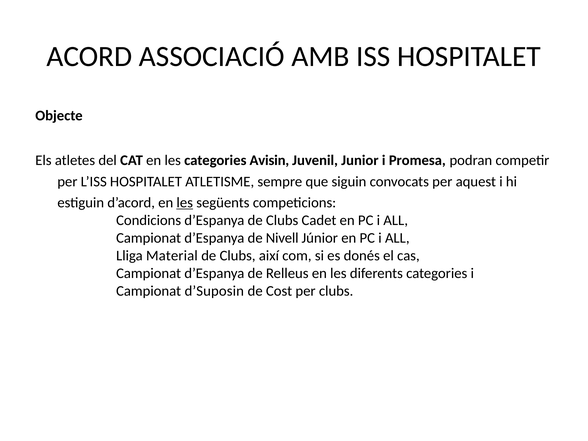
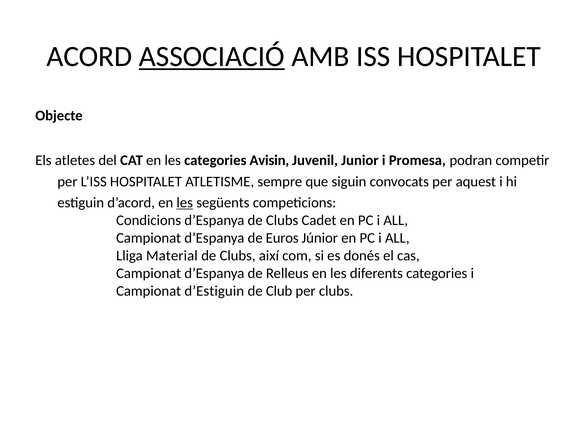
ASSOCIACIÓ underline: none -> present
Nivell: Nivell -> Euros
d’Suposin: d’Suposin -> d’Estiguin
Cost: Cost -> Club
